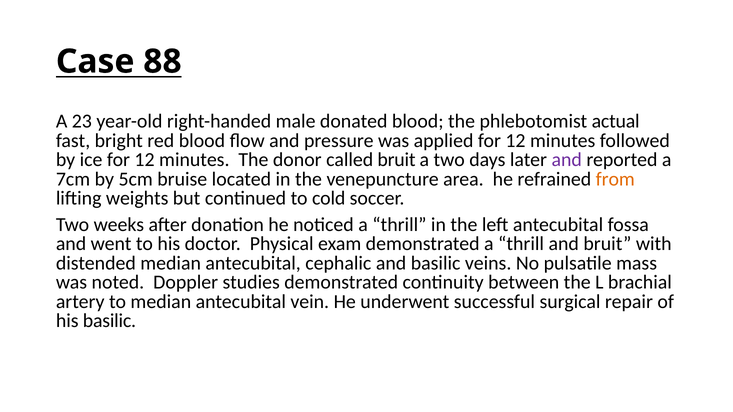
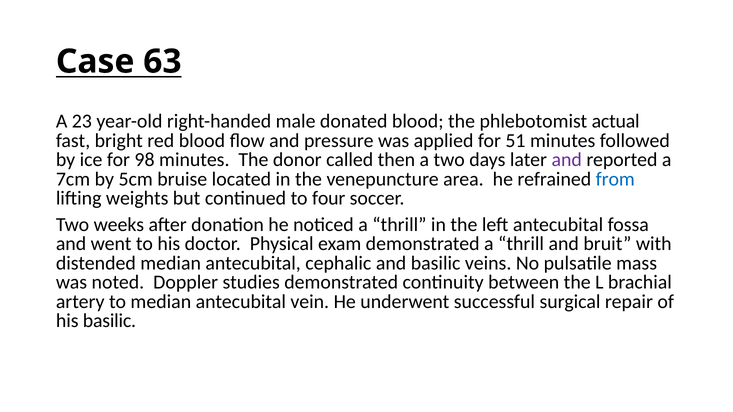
88: 88 -> 63
applied for 12: 12 -> 51
ice for 12: 12 -> 98
called bruit: bruit -> then
from colour: orange -> blue
cold: cold -> four
